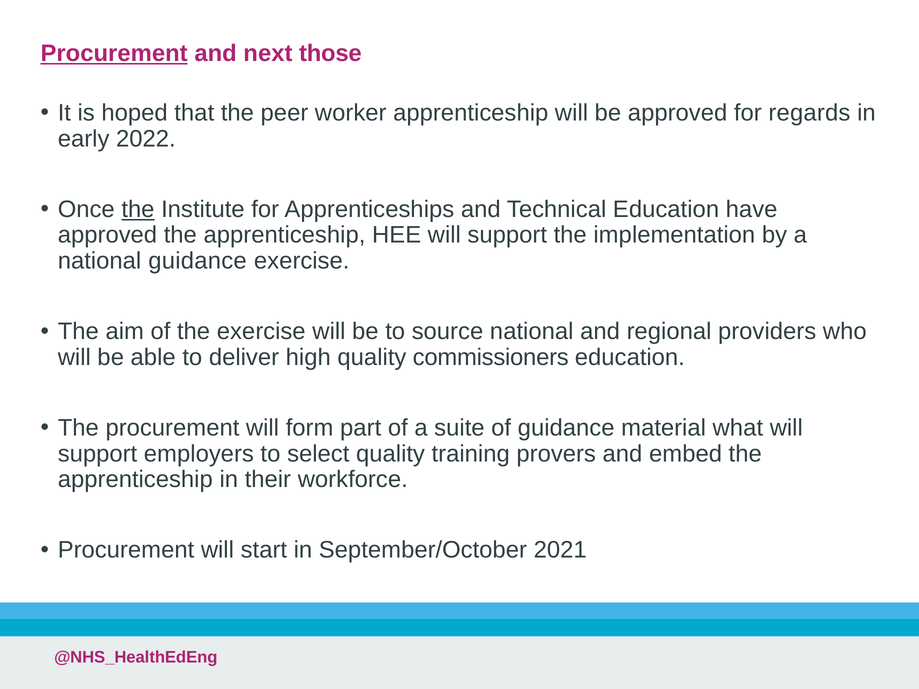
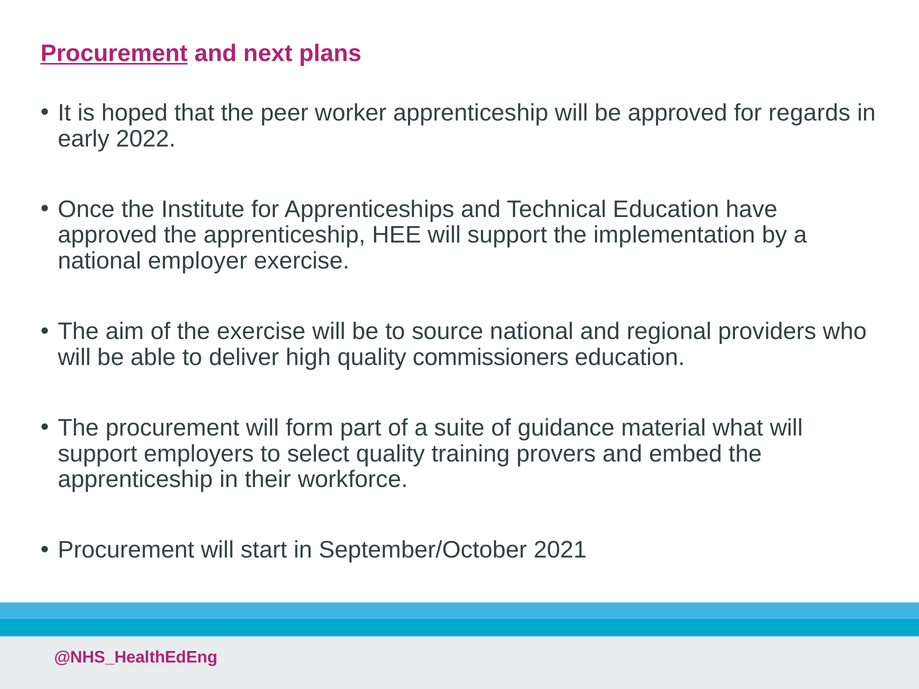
those: those -> plans
the at (138, 209) underline: present -> none
national guidance: guidance -> employer
